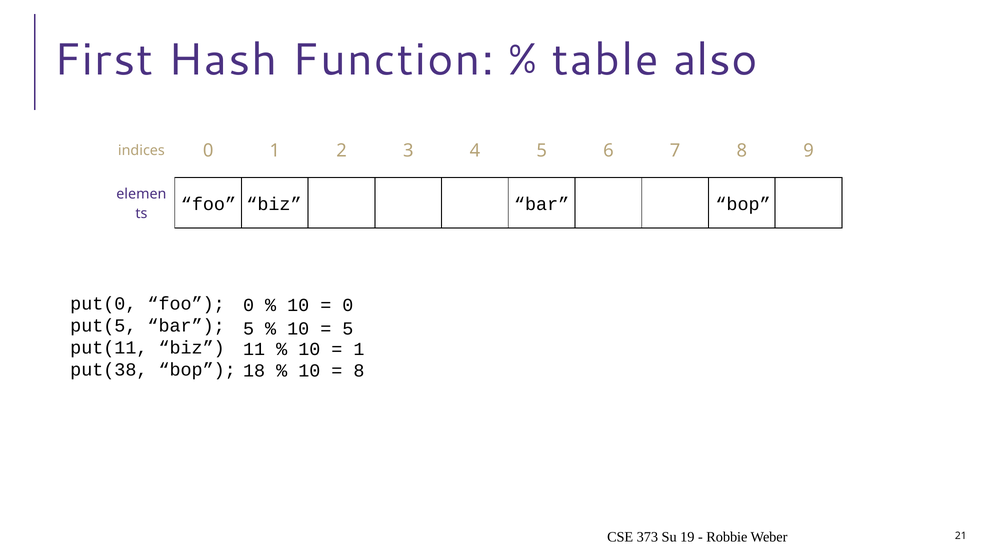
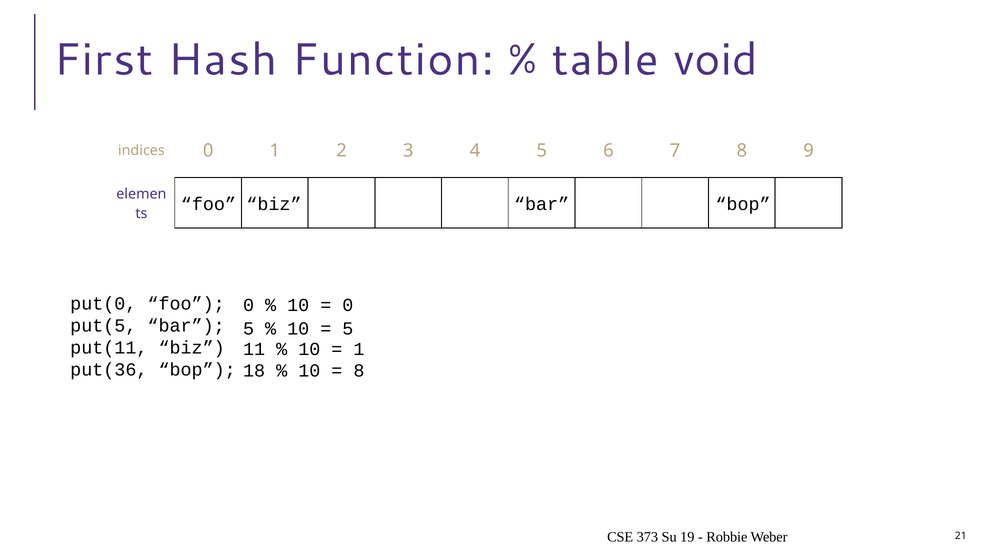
also: also -> void
put(38: put(38 -> put(36
